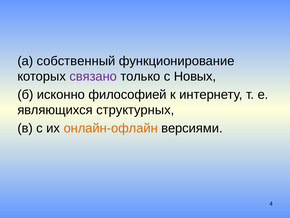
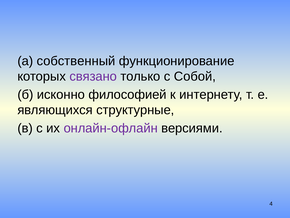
Новых: Новых -> Собой
структурных: структурных -> структурные
онлайн-офлайн colour: orange -> purple
